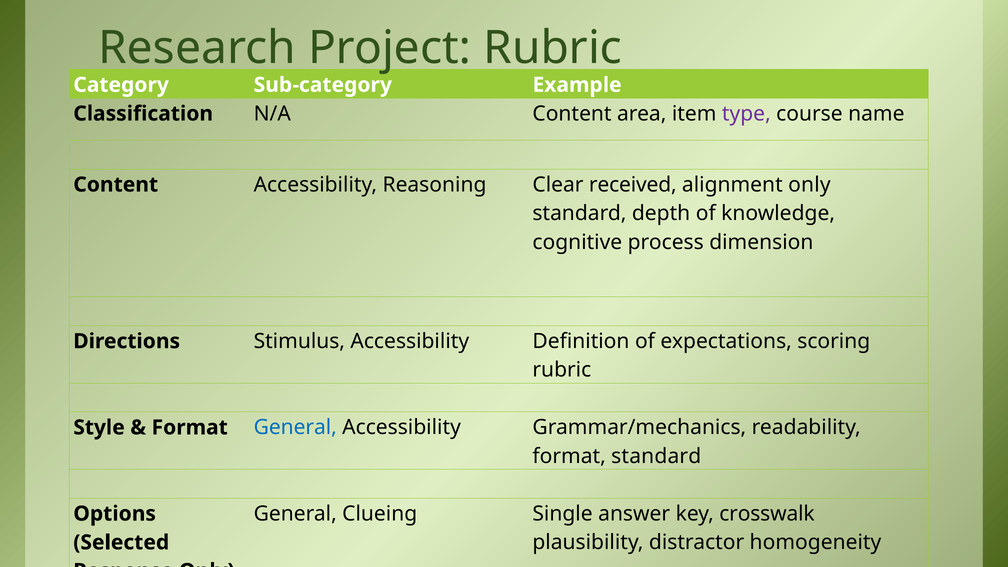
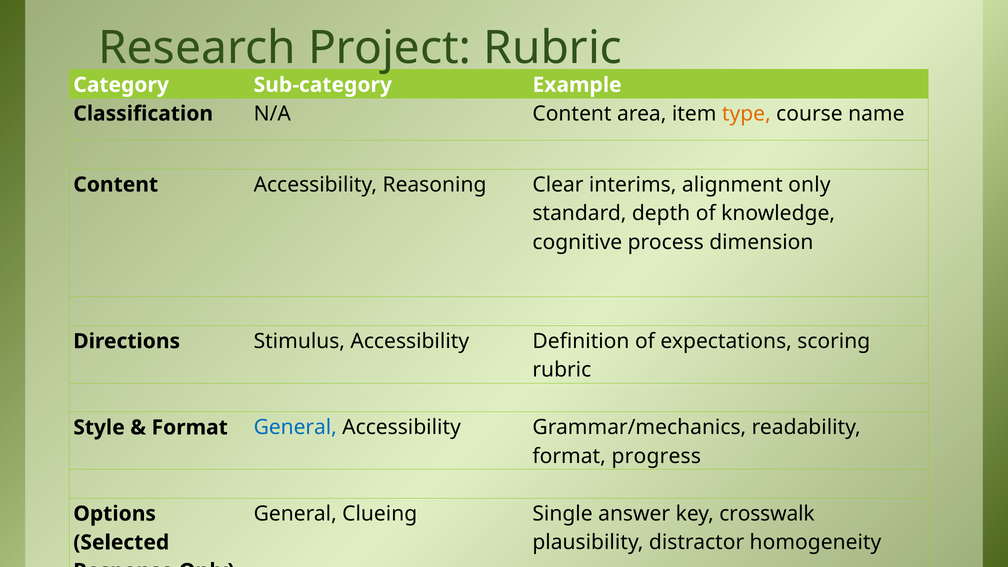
type colour: purple -> orange
received: received -> interims
format standard: standard -> progress
